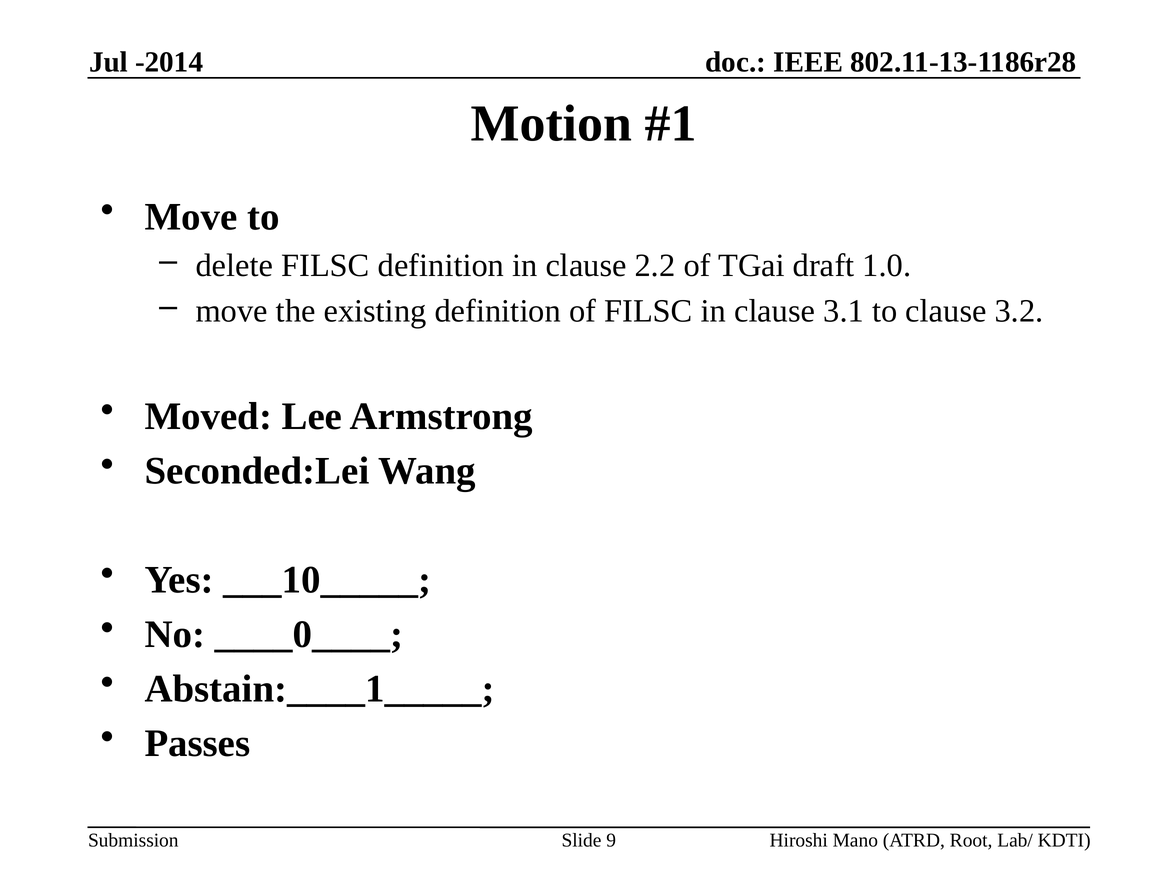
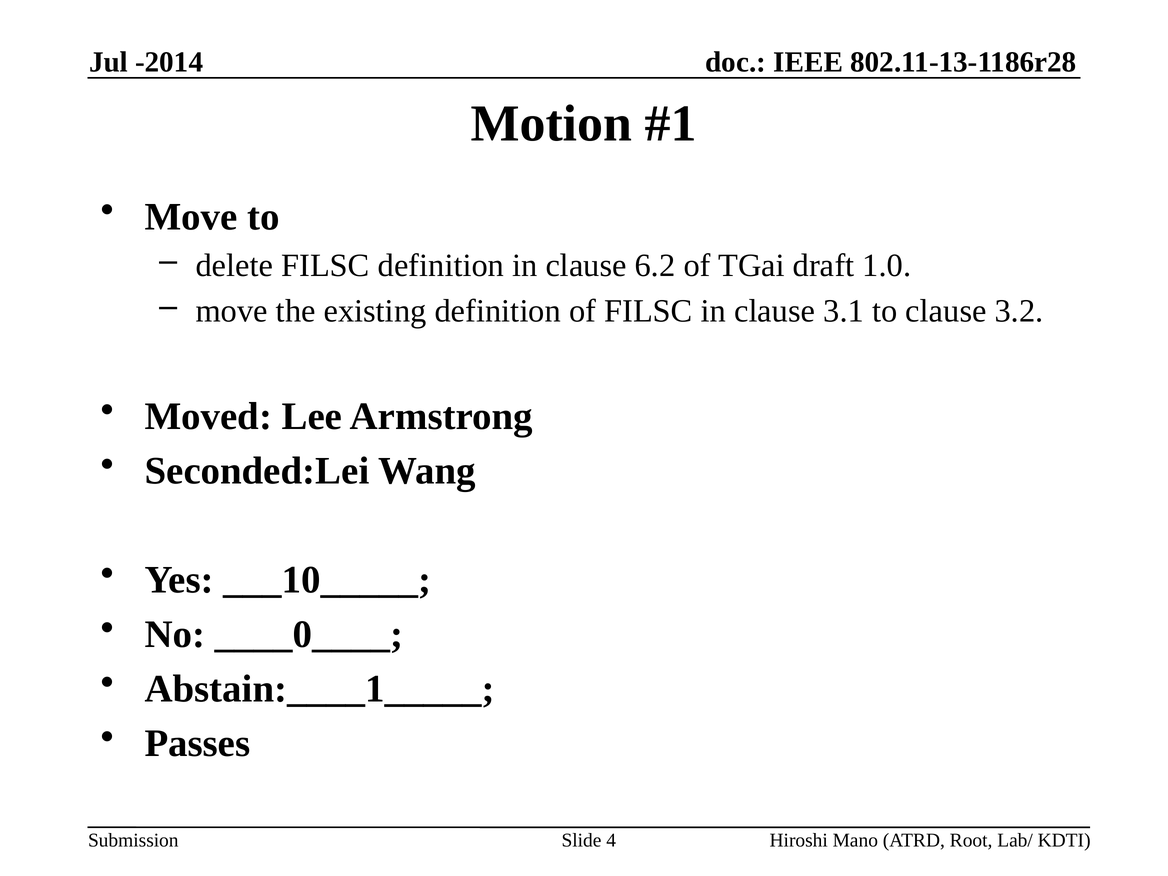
2.2: 2.2 -> 6.2
9: 9 -> 4
